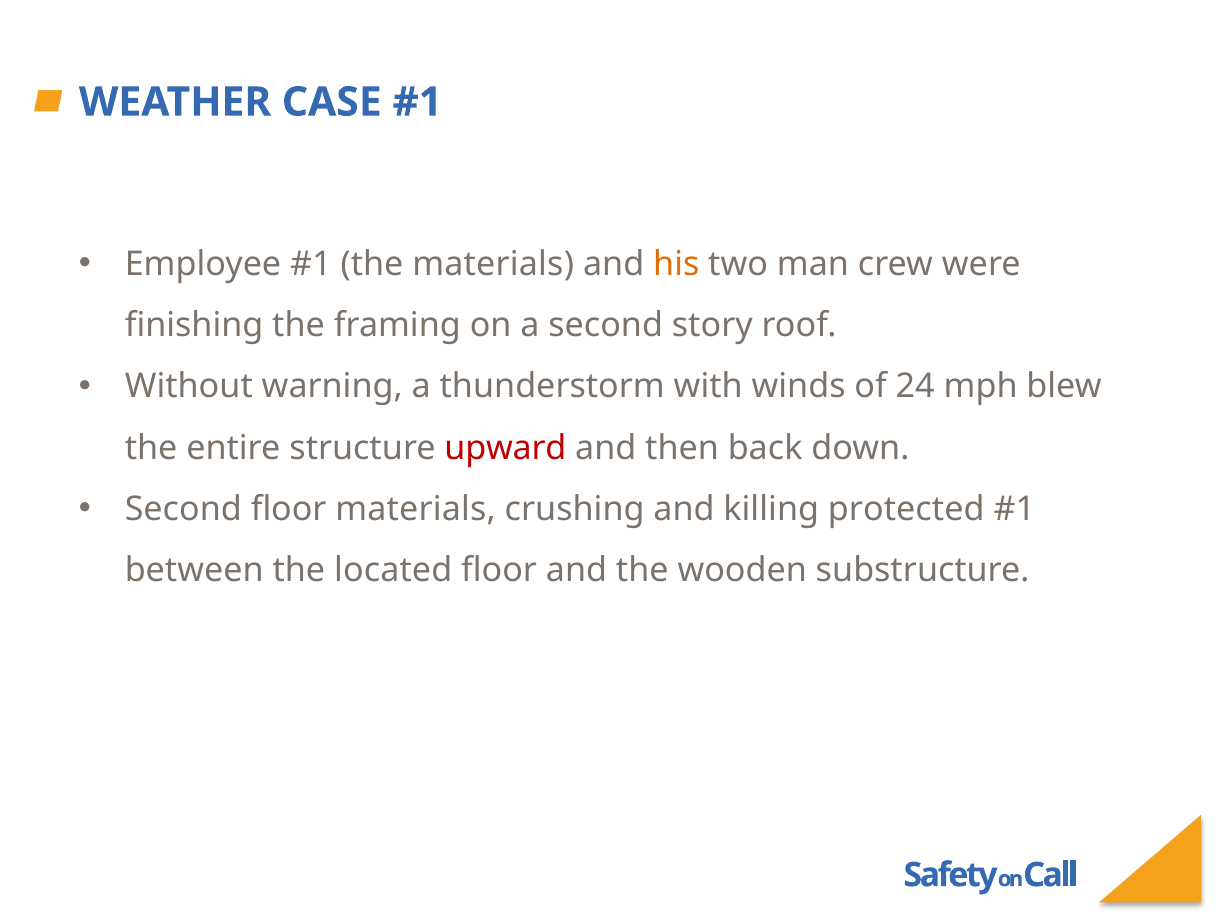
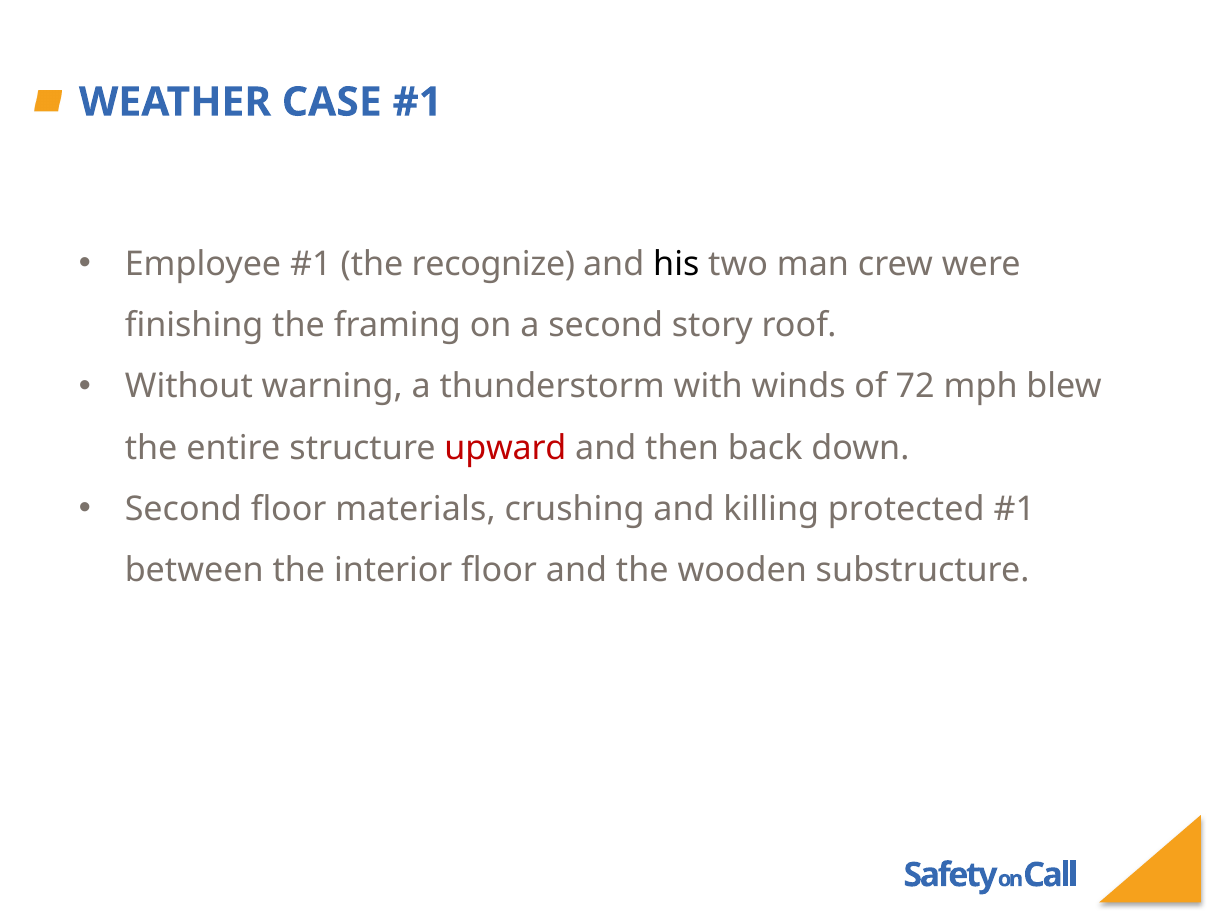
the materials: materials -> recognize
his colour: orange -> black
24: 24 -> 72
located: located -> interior
